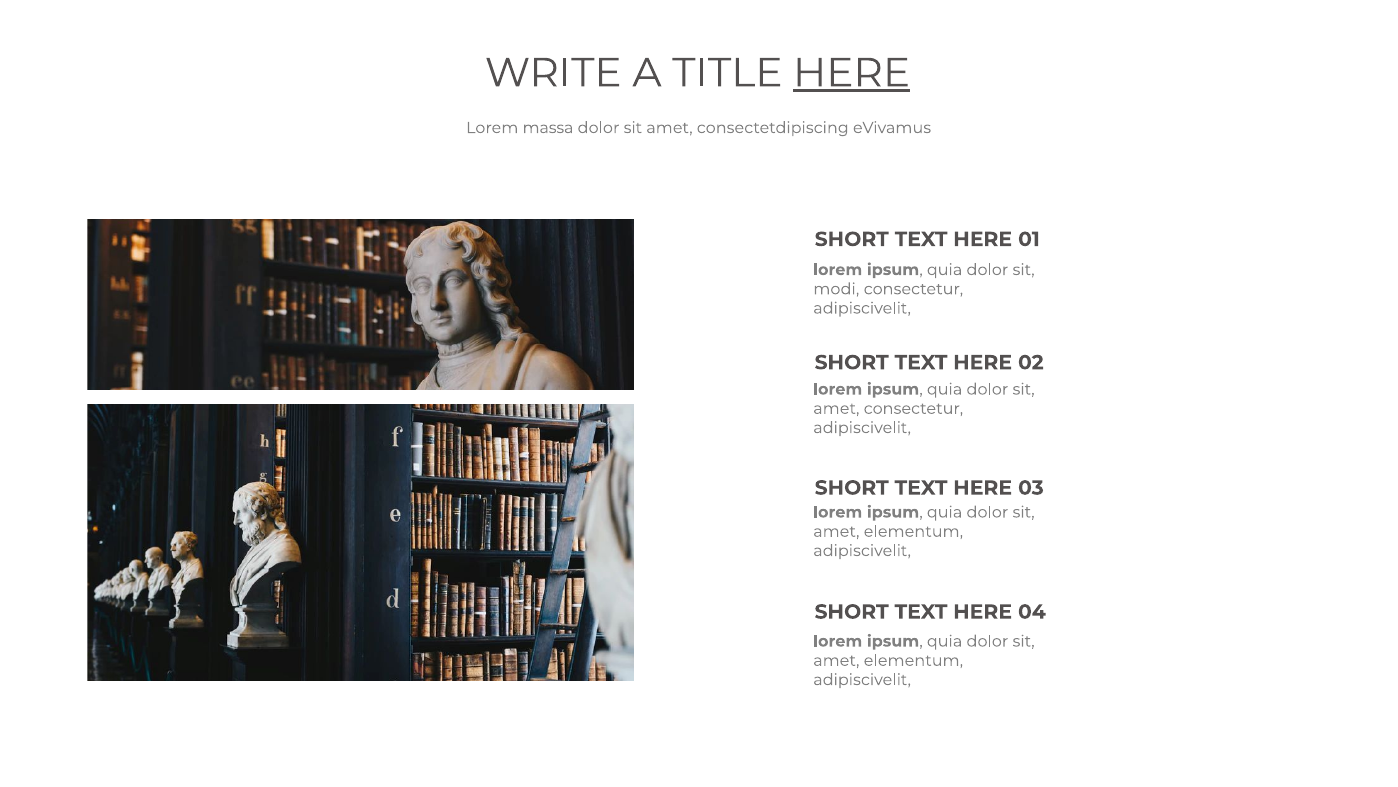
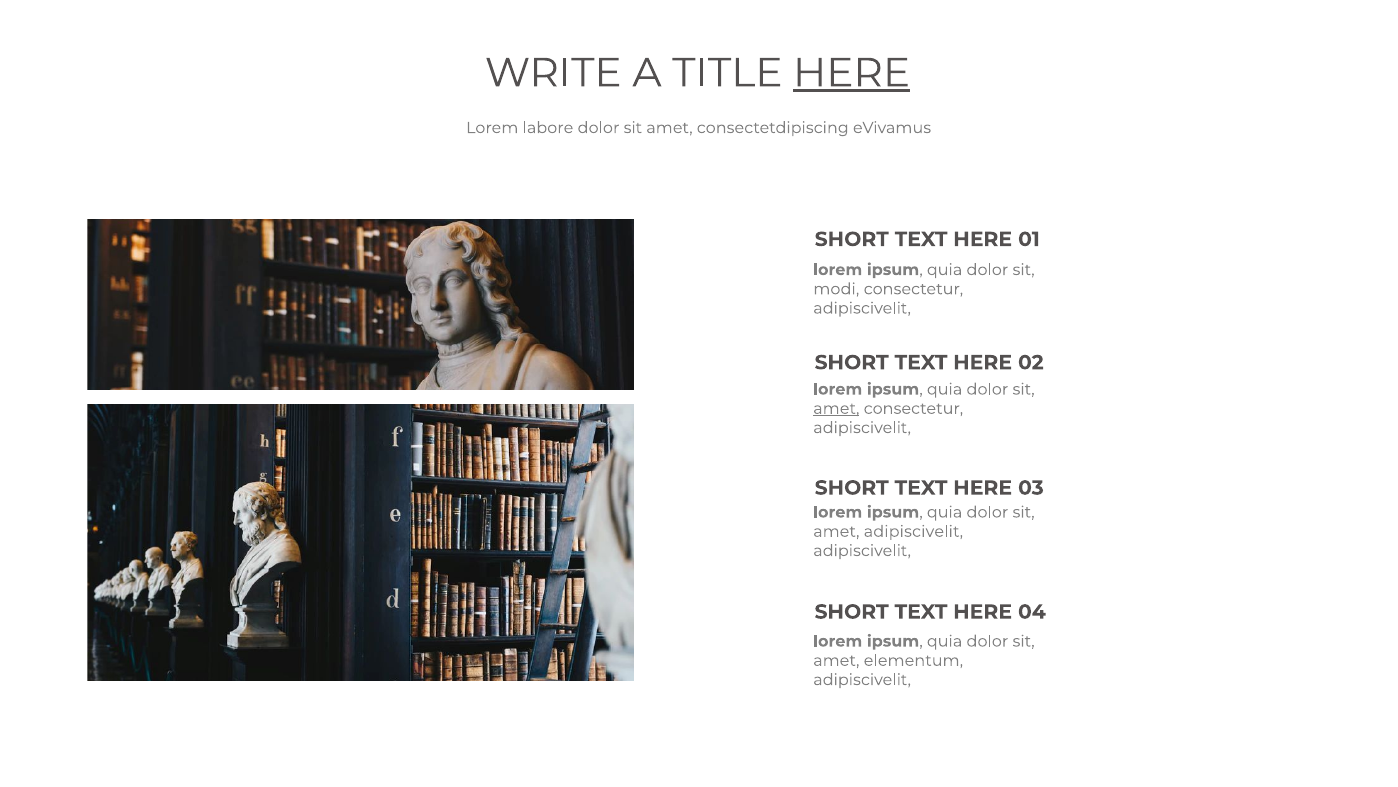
massa: massa -> labore
amet at (836, 408) underline: none -> present
elementum at (913, 531): elementum -> adipiscivelit
